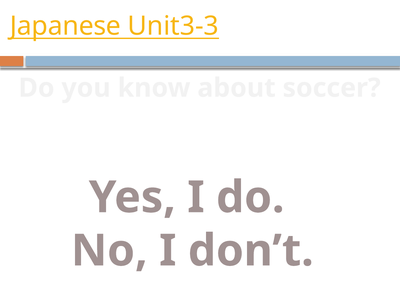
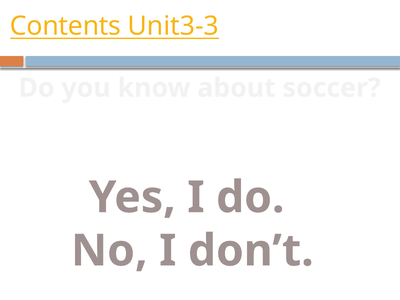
Japanese: Japanese -> Contents
